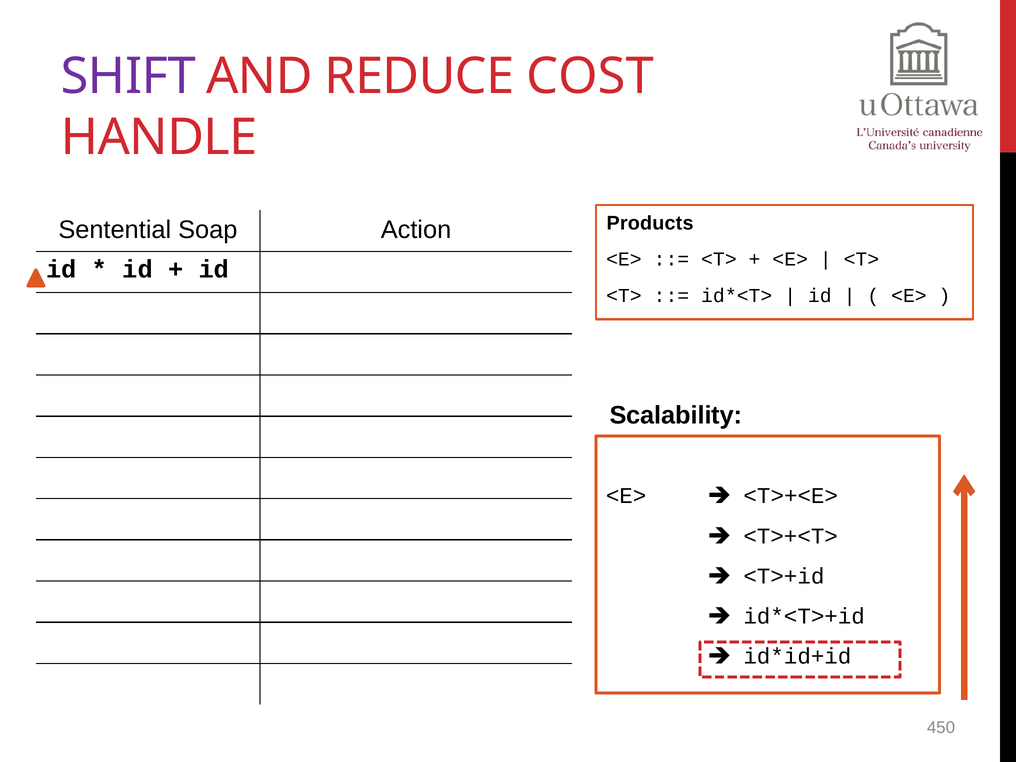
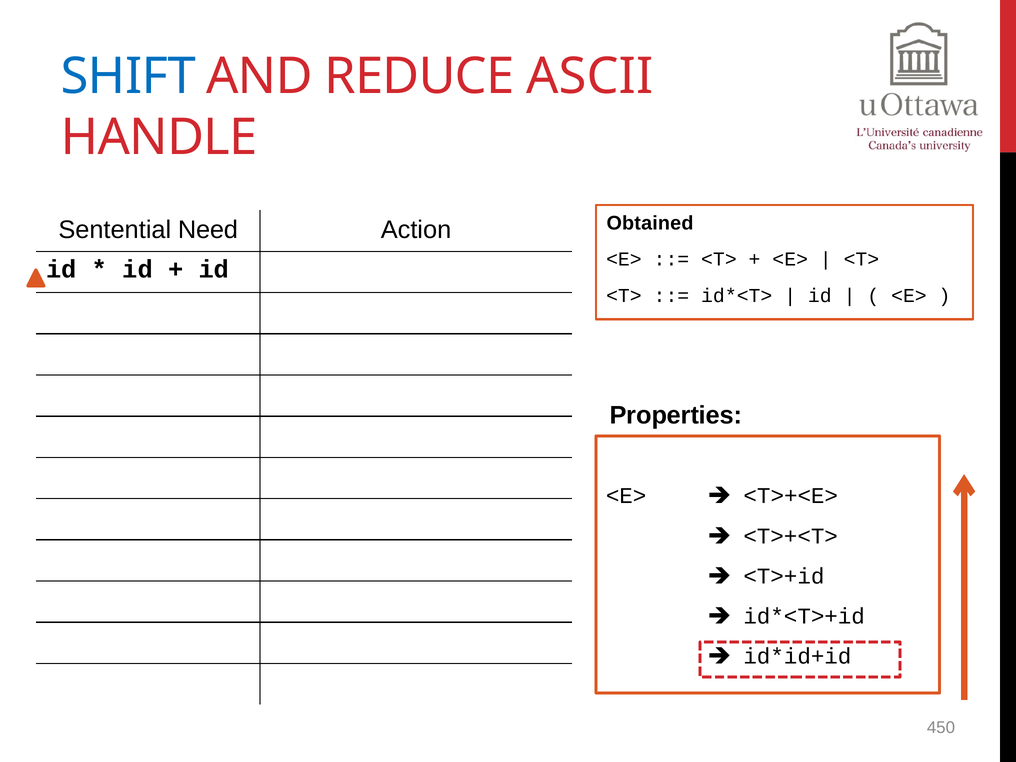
SHIFT at (128, 76) colour: purple -> blue
COST: COST -> ASCII
Products: Products -> Obtained
Soap: Soap -> Need
Scalability: Scalability -> Properties
